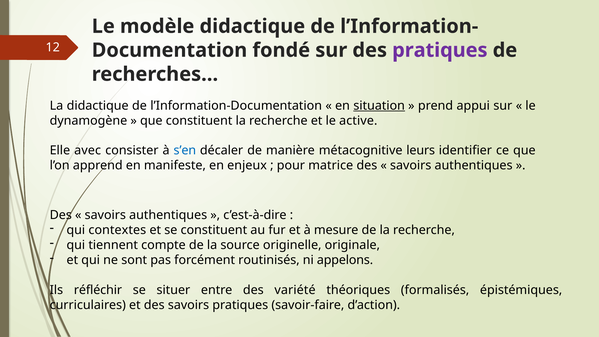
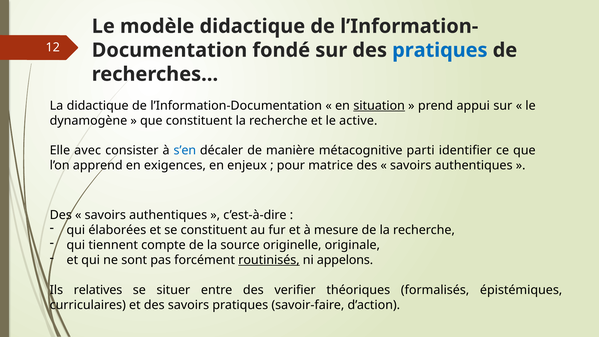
pratiques at (440, 50) colour: purple -> blue
leurs: leurs -> parti
manifeste: manifeste -> exigences
contextes: contextes -> élaborées
routinisés underline: none -> present
réfléchir: réfléchir -> relatives
variété: variété -> verifier
